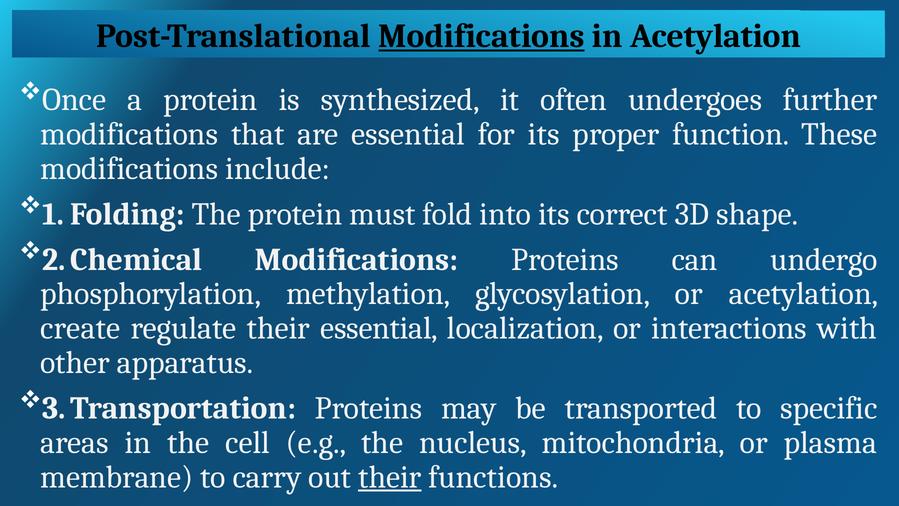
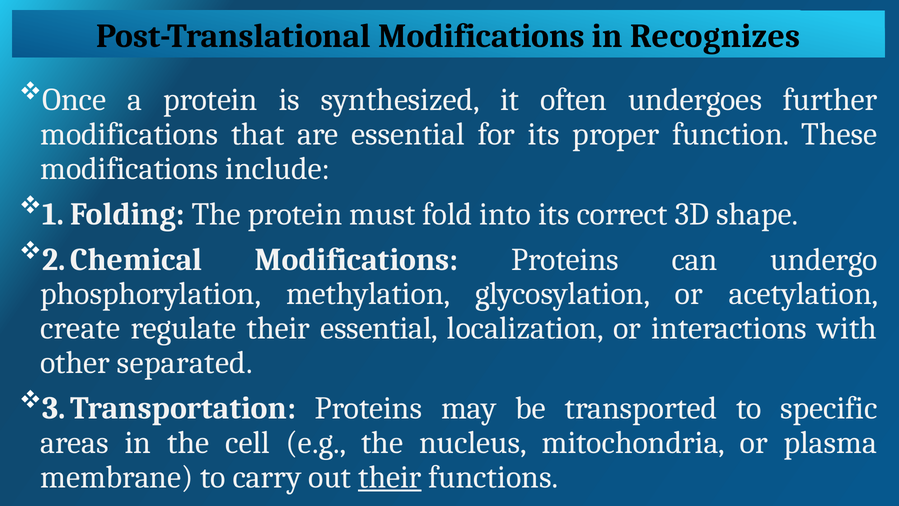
Modifications at (481, 36) underline: present -> none
in Acetylation: Acetylation -> Recognizes
apparatus: apparatus -> separated
